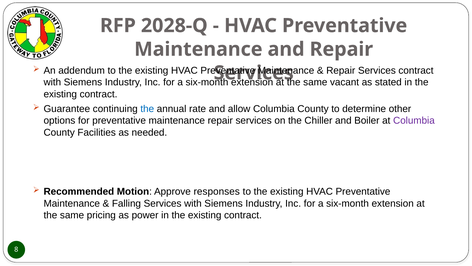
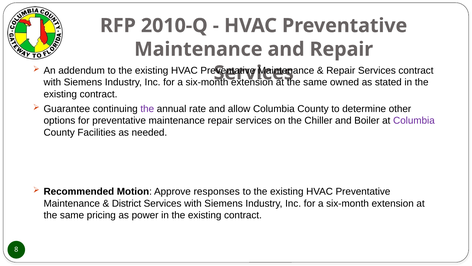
2028-Q: 2028-Q -> 2010-Q
vacant: vacant -> owned
the at (147, 109) colour: blue -> purple
Falling: Falling -> District
